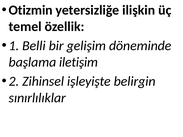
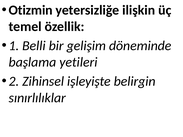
iletişim: iletişim -> yetileri
